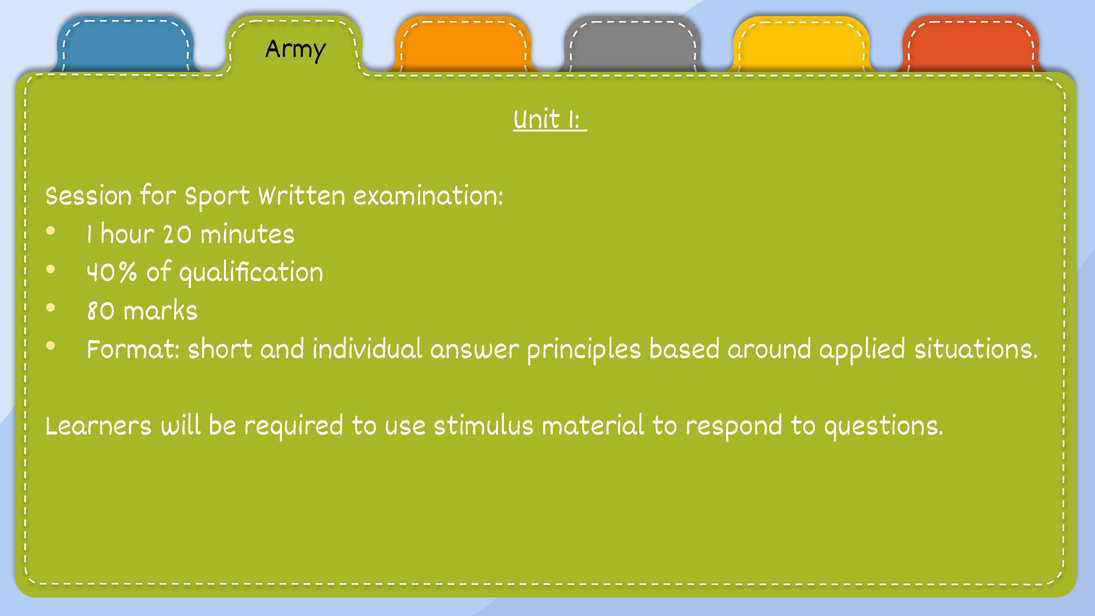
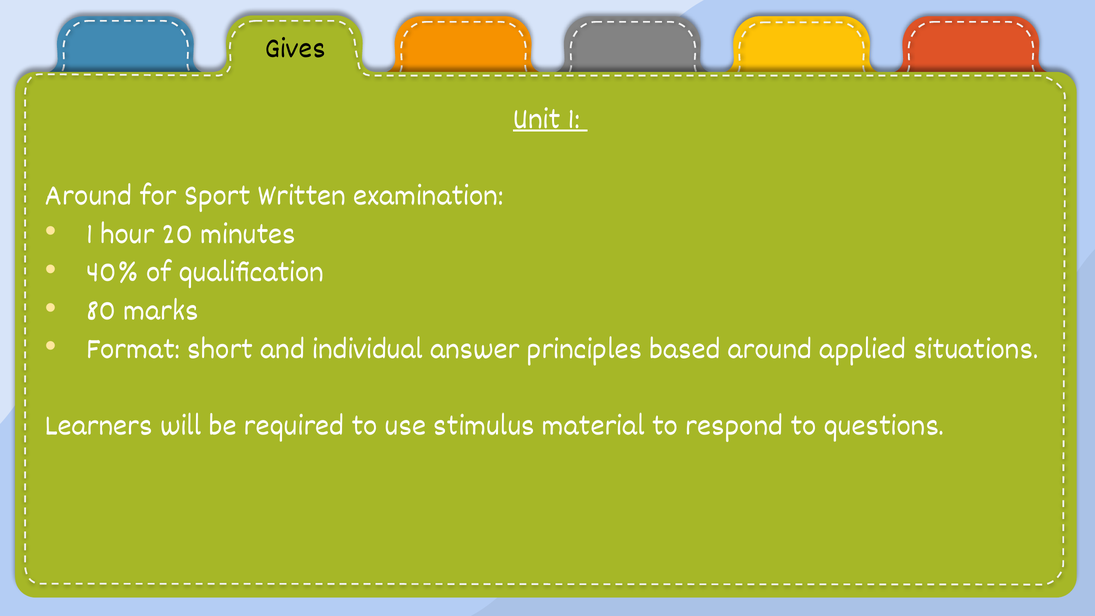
Army: Army -> Gives
Session at (89, 194): Session -> Around
